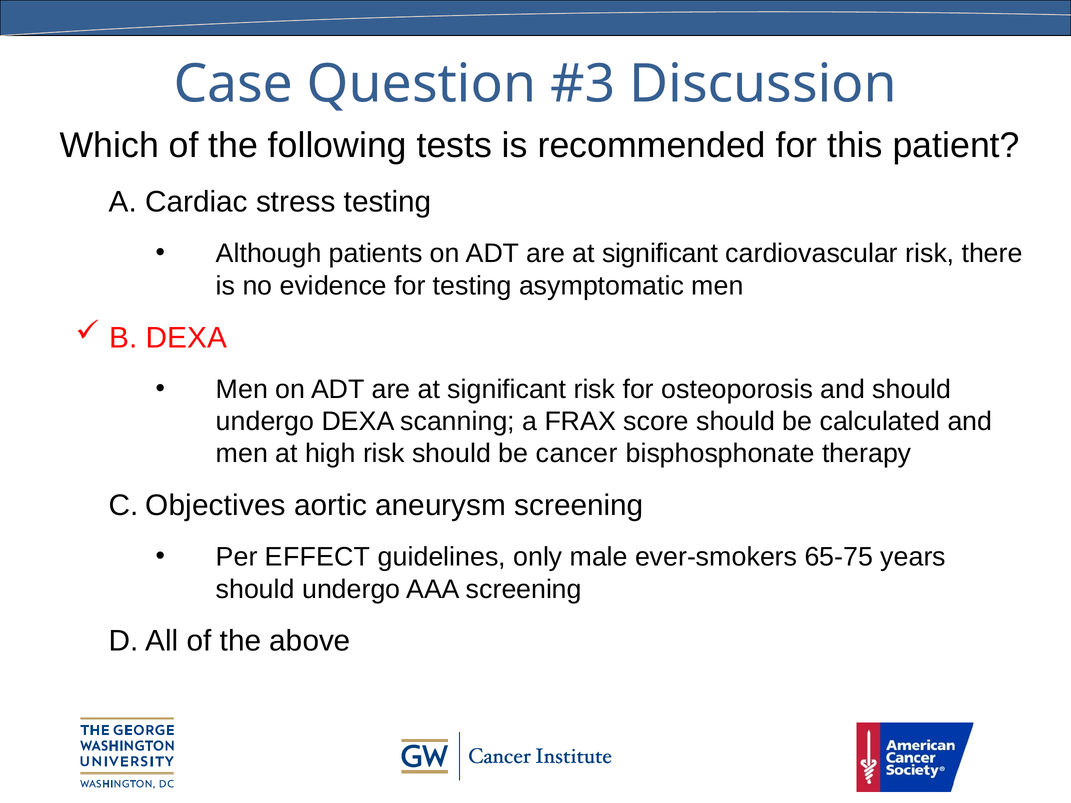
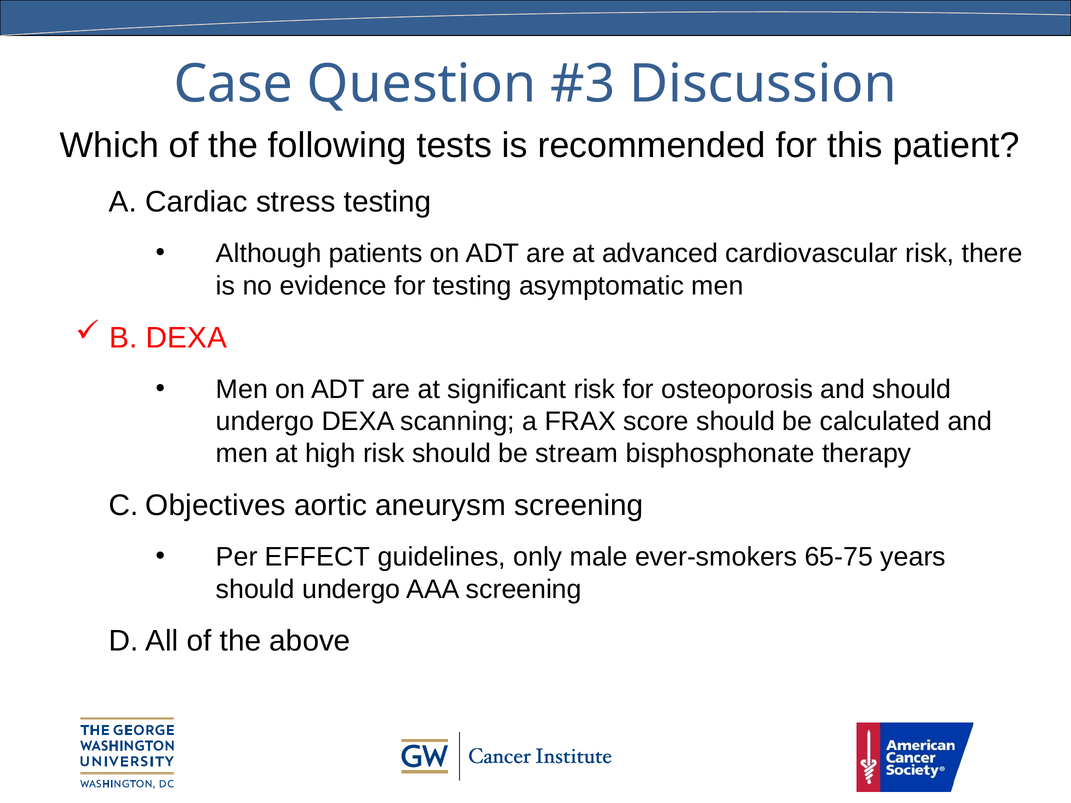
significant at (660, 254): significant -> advanced
cancer: cancer -> stream
